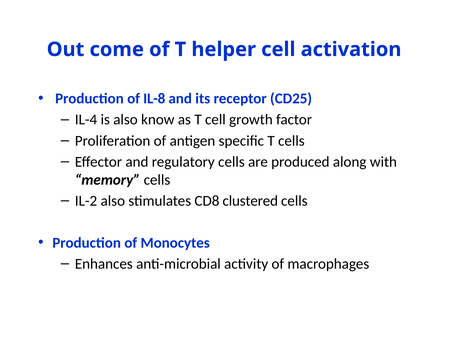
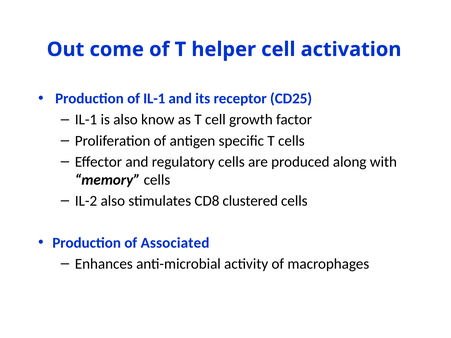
of IL-8: IL-8 -> IL-1
IL-4 at (86, 120): IL-4 -> IL-1
Monocytes: Monocytes -> Associated
